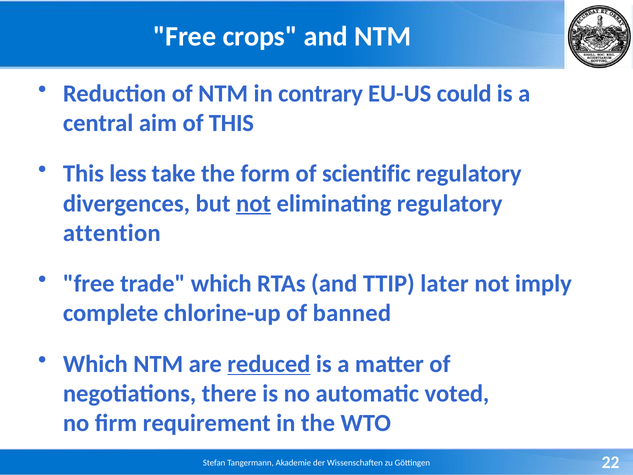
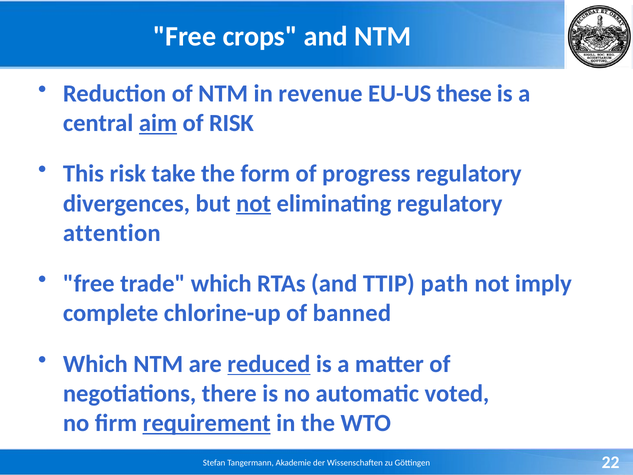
contrary: contrary -> revenue
could: could -> these
aim underline: none -> present
of THIS: THIS -> RISK
This less: less -> risk
scientific: scientific -> progress
later: later -> path
requirement underline: none -> present
